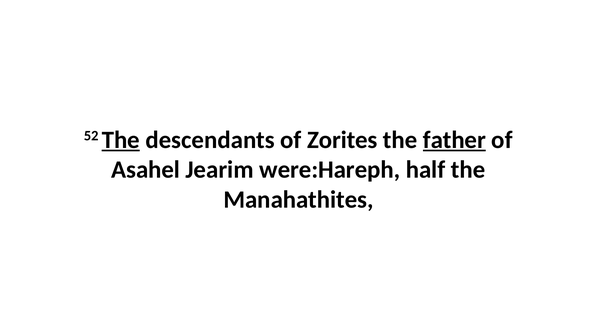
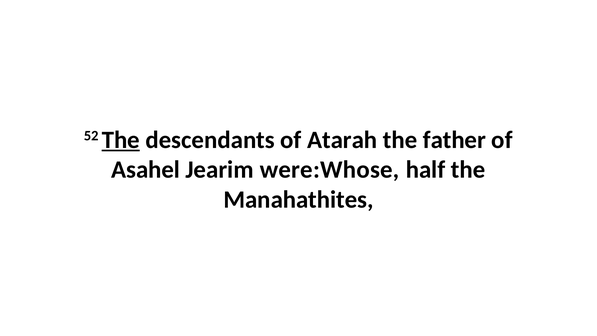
Zorites: Zorites -> Atarah
father underline: present -> none
were:Hareph: were:Hareph -> were:Whose
